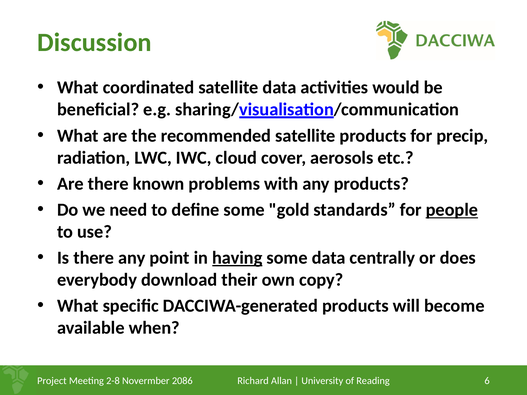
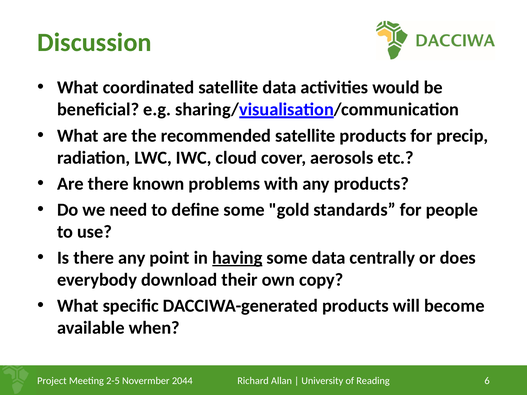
people underline: present -> none
2-8: 2-8 -> 2-5
2086: 2086 -> 2044
